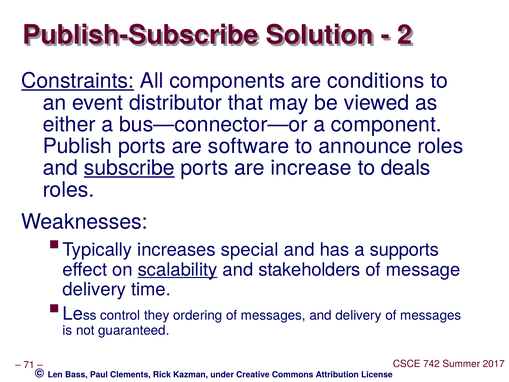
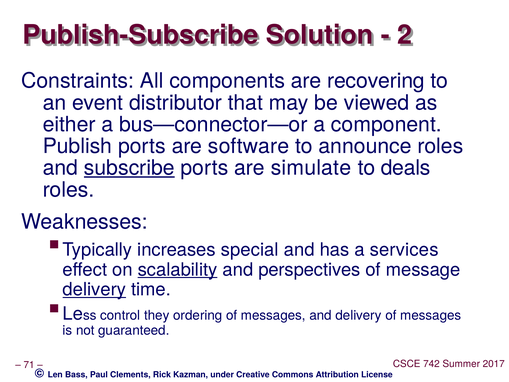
Constraints underline: present -> none
conditions: conditions -> recovering
increase: increase -> simulate
supports: supports -> services
stakeholders: stakeholders -> perspectives
delivery at (94, 289) underline: none -> present
